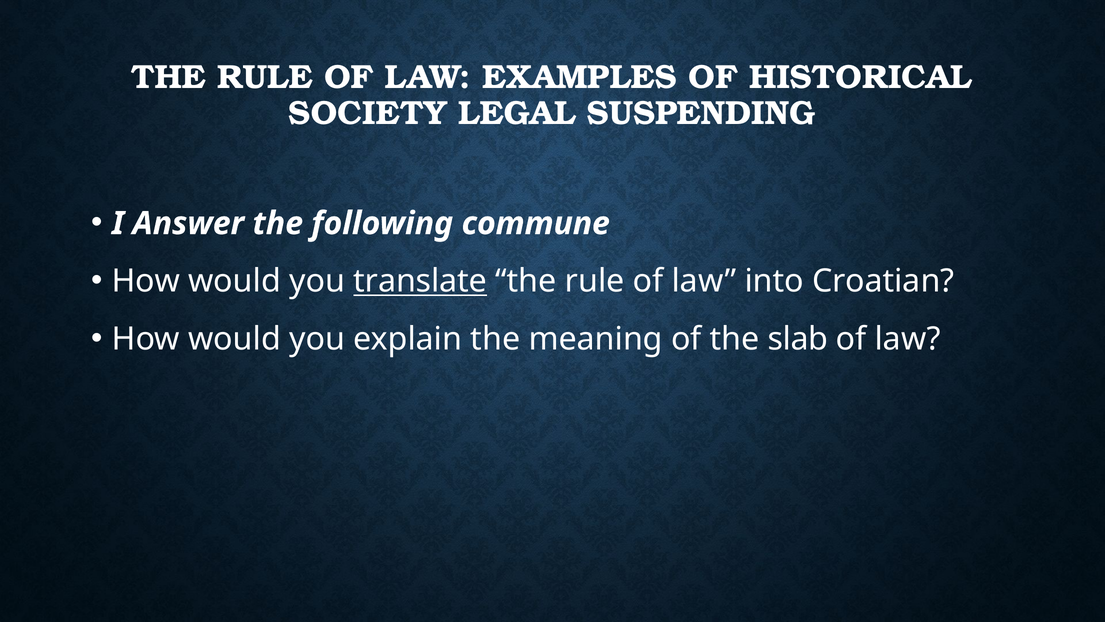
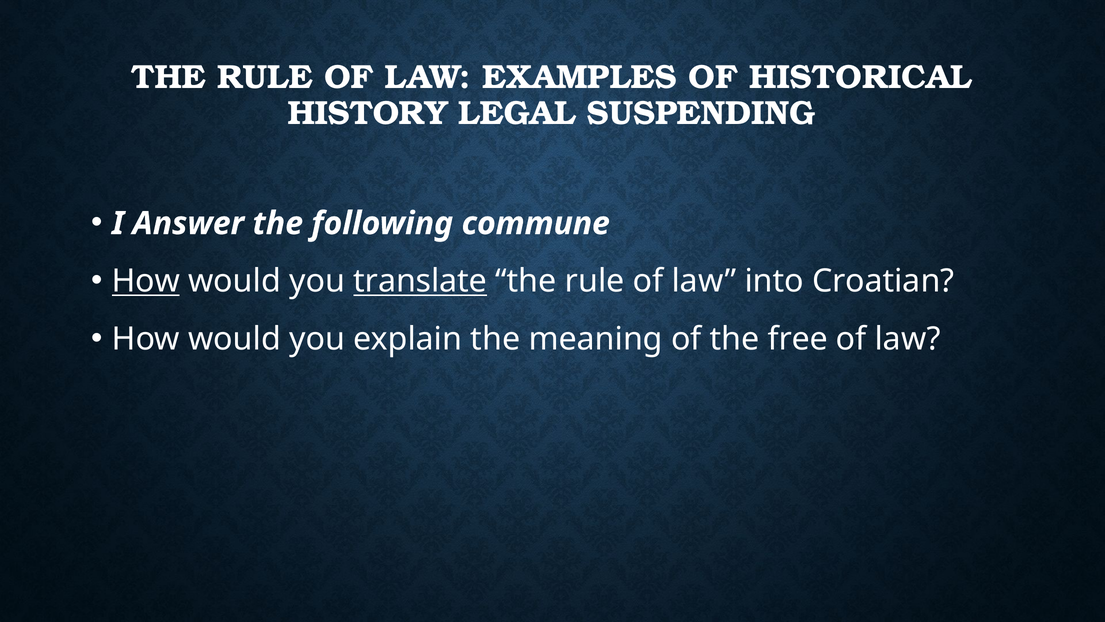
SOCIETY: SOCIETY -> HISTORY
How at (146, 281) underline: none -> present
slab: slab -> free
